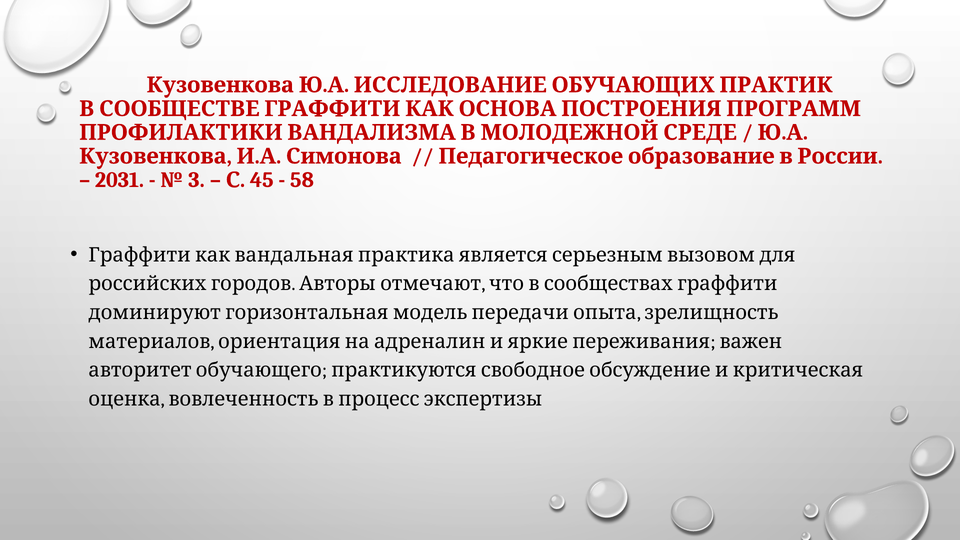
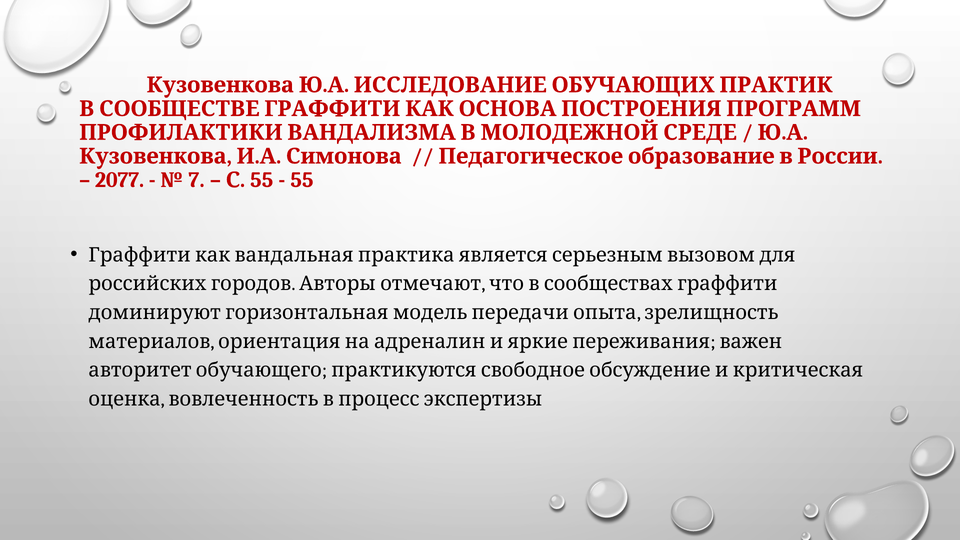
2031: 2031 -> 2077
3: 3 -> 7
45 at (262, 180): 45 -> 55
58 at (302, 180): 58 -> 55
